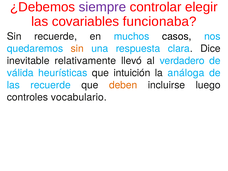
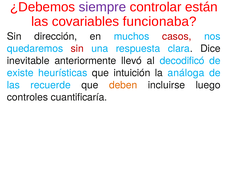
elegir: elegir -> están
Sin recuerde: recuerde -> dirección
casos colour: black -> red
sin at (77, 49) colour: orange -> red
relativamente: relativamente -> anteriormente
verdadero: verdadero -> decodificó
válida: válida -> existe
vocabulario: vocabulario -> cuantificaría
